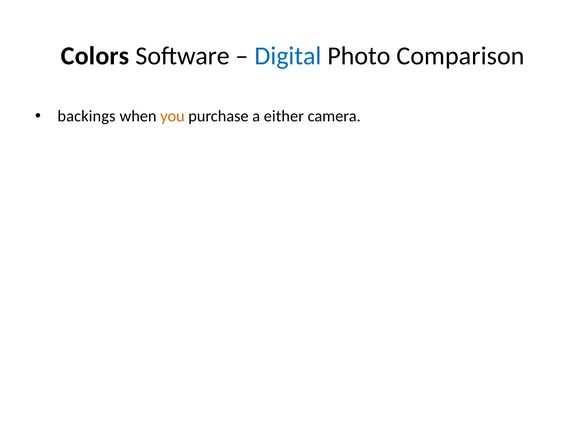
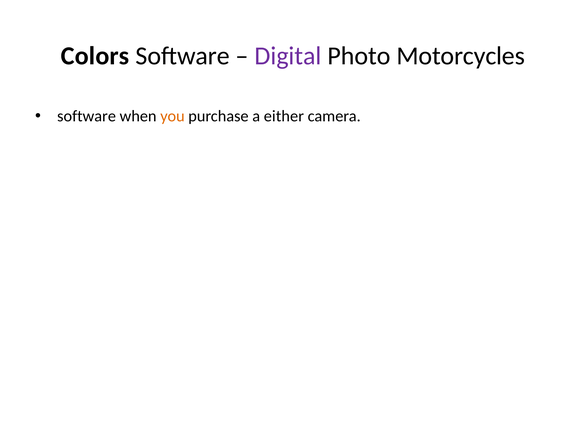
Digital colour: blue -> purple
Comparison: Comparison -> Motorcycles
backings at (86, 116): backings -> software
